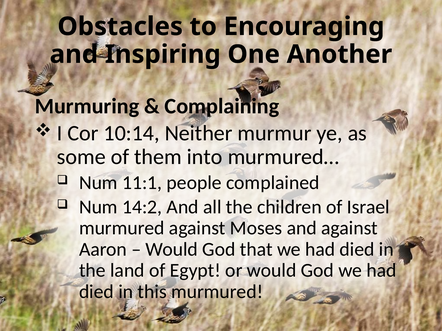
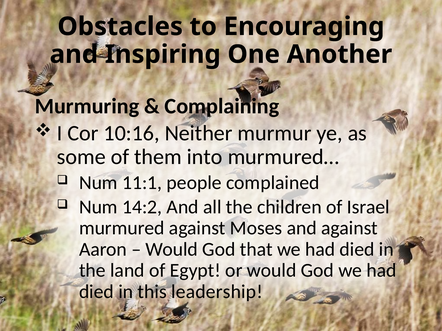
10:14: 10:14 -> 10:16
this murmured: murmured -> leadership
